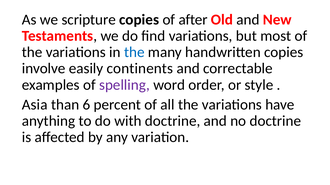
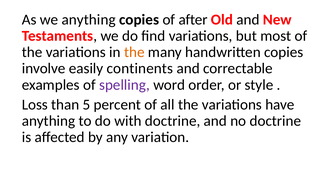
we scripture: scripture -> anything
the at (134, 52) colour: blue -> orange
Asia: Asia -> Loss
6: 6 -> 5
